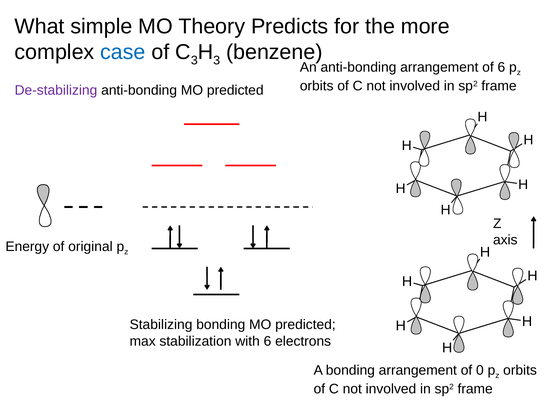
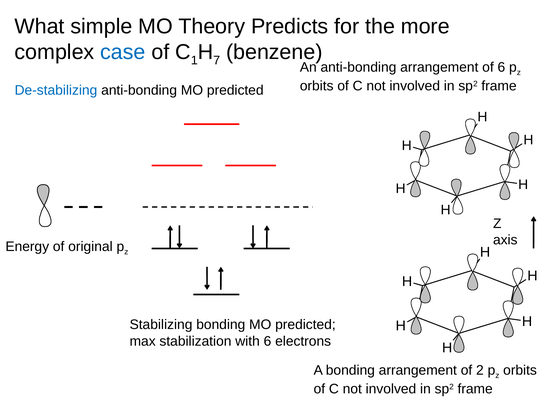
C 3: 3 -> 1
3 at (217, 60): 3 -> 7
De-stabilizing colour: purple -> blue
0: 0 -> 2
